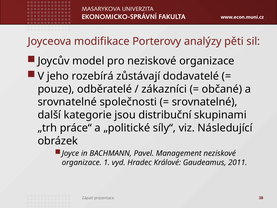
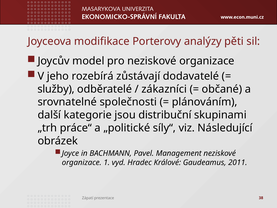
pouze: pouze -> služby
srovnatelné at (205, 102): srovnatelné -> plánováním
